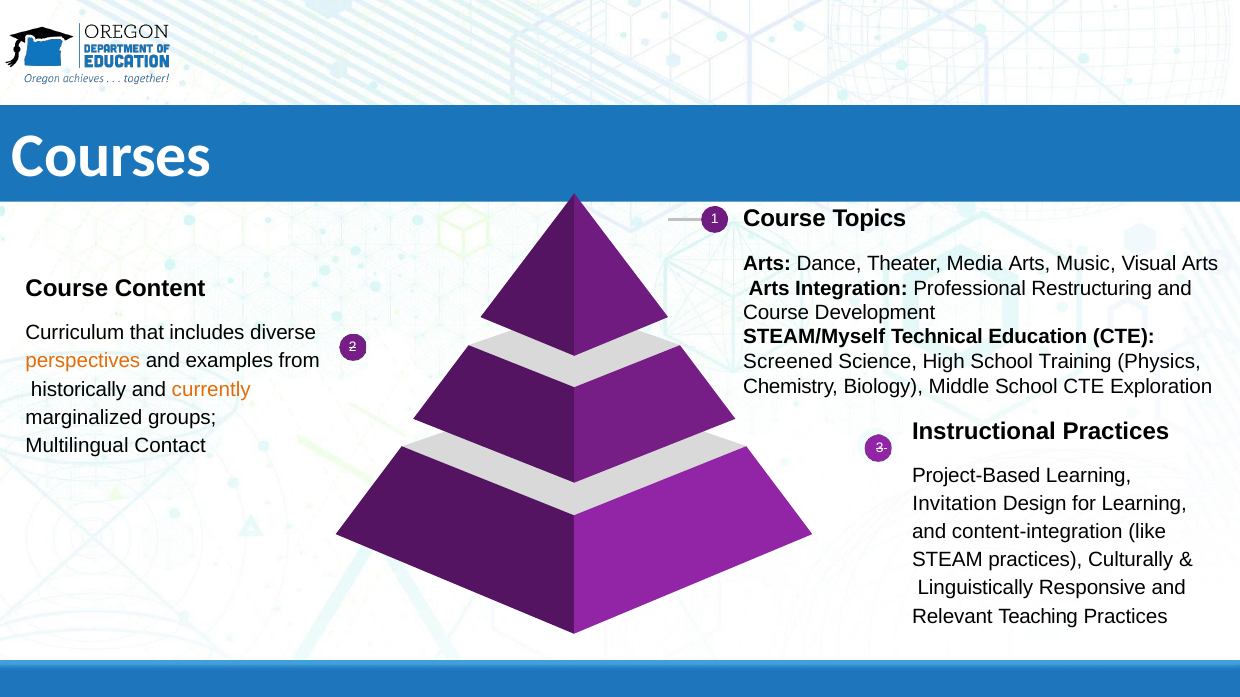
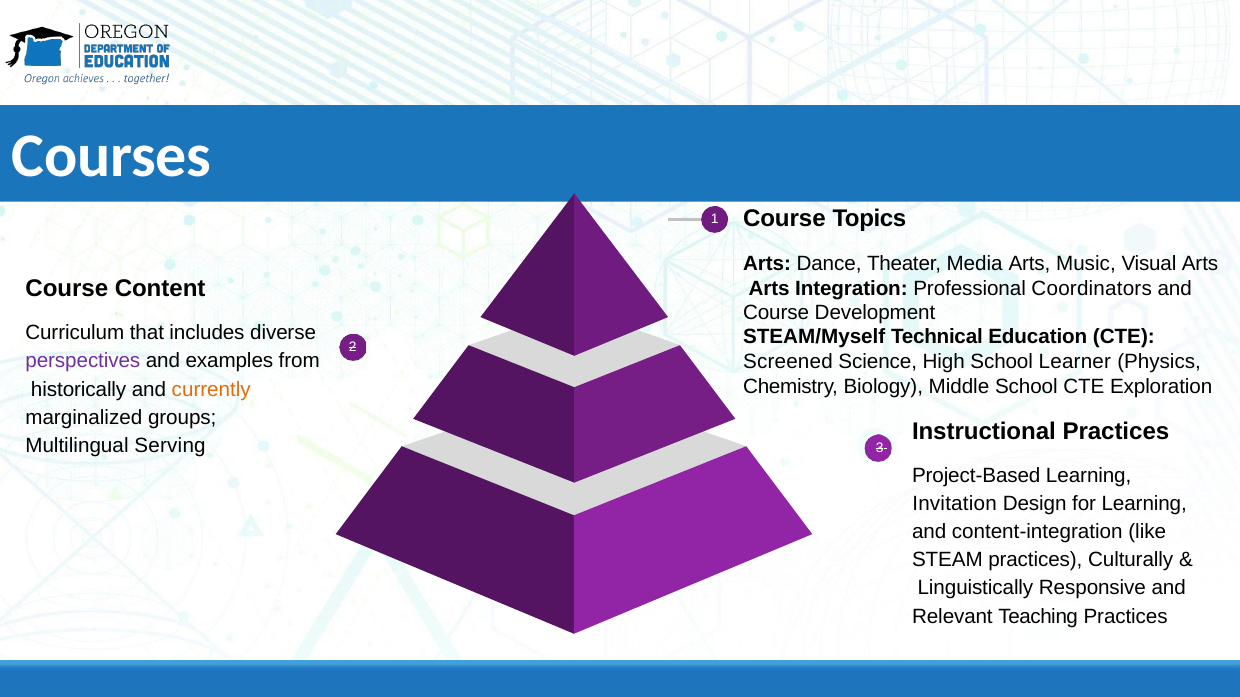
Restructuring: Restructuring -> Coordinators
perspectives colour: orange -> purple
Training: Training -> Learner
Contact: Contact -> Serving
